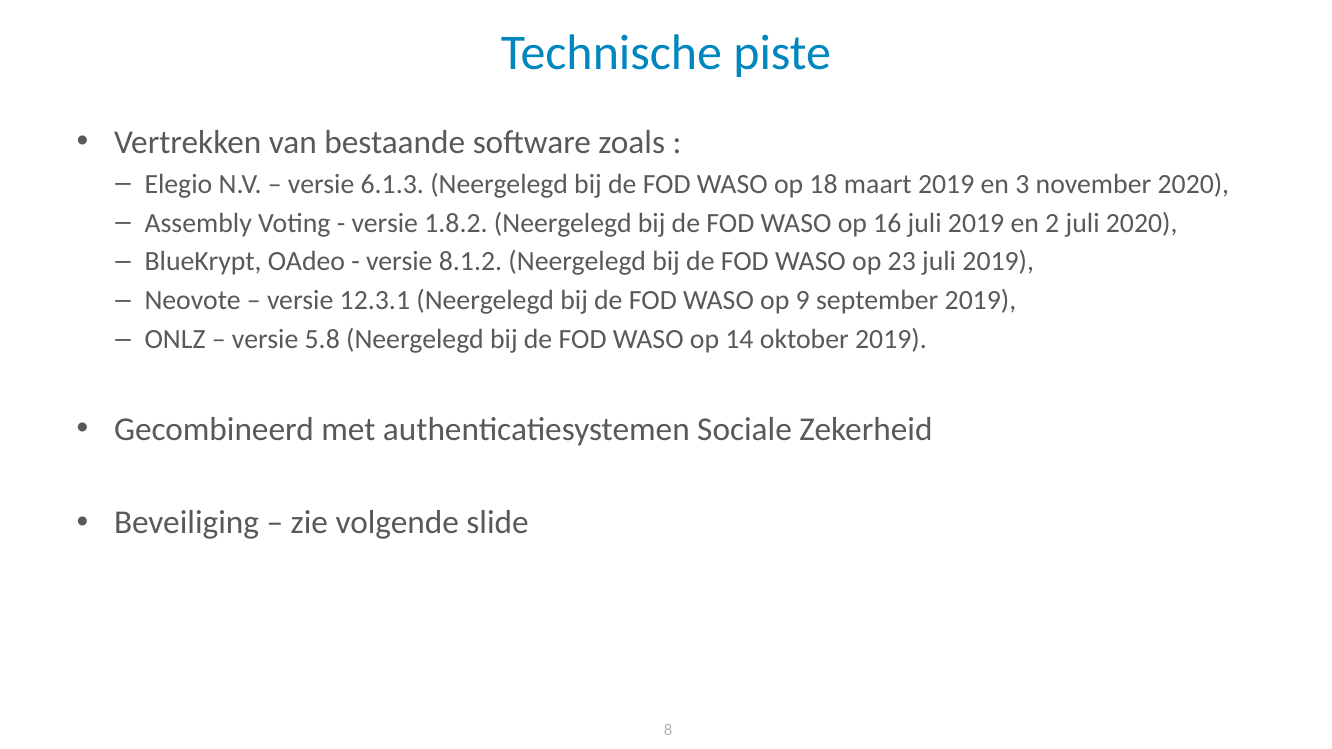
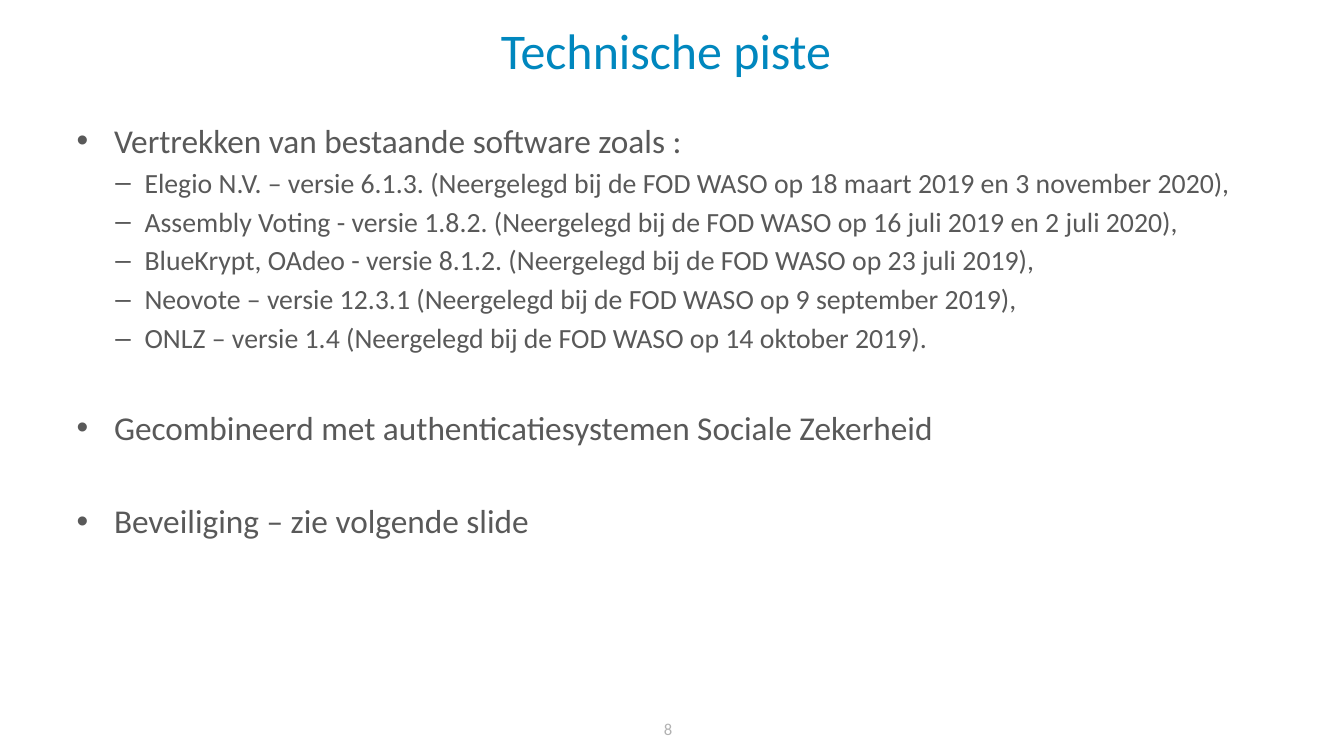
5.8: 5.8 -> 1.4
